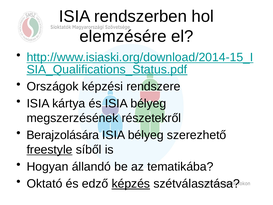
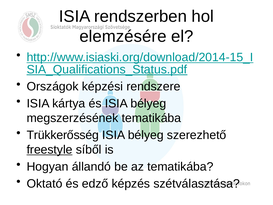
megszerzésének részetekről: részetekről -> tematikába
Berajzolására: Berajzolására -> Trükkerősség
képzés underline: present -> none
